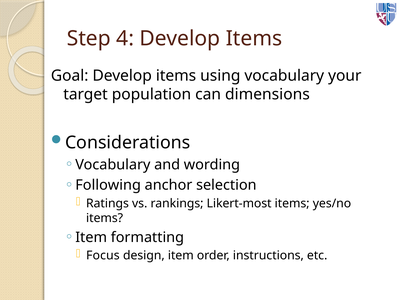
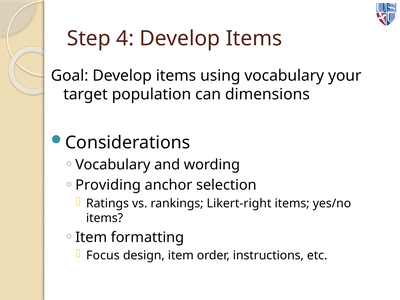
Following: Following -> Providing
Likert-most: Likert-most -> Likert-right
